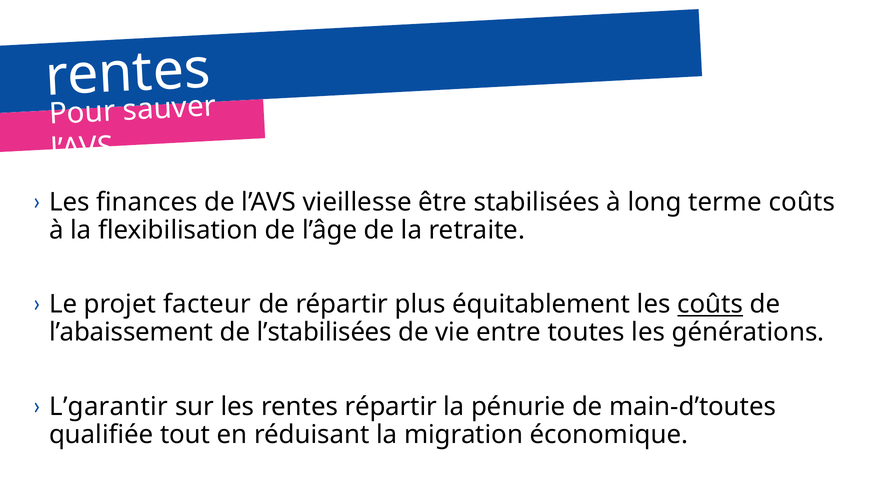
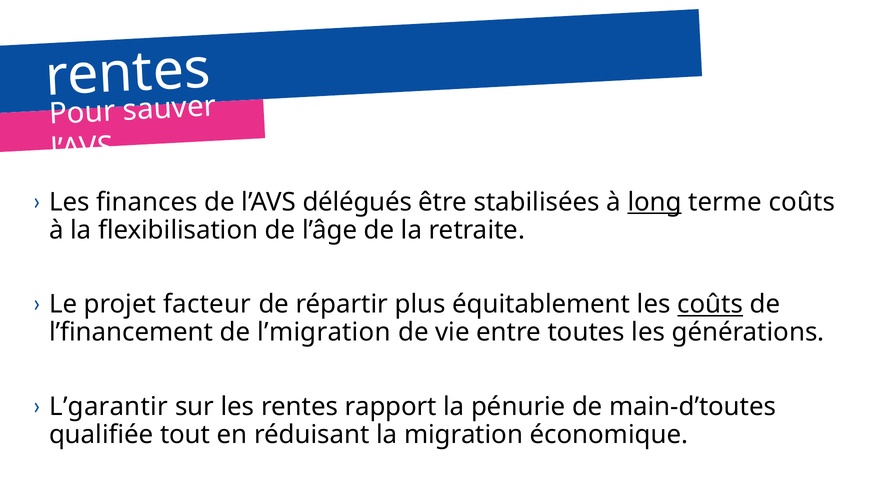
vieillesse: vieillesse -> délégués
long underline: none -> present
l’abaissement: l’abaissement -> l’financement
l’stabilisées: l’stabilisées -> l’migration
rentes répartir: répartir -> rapport
